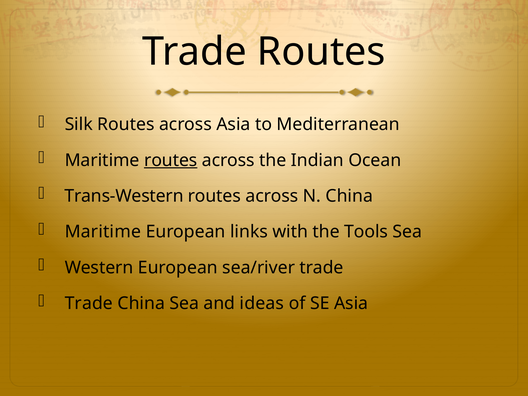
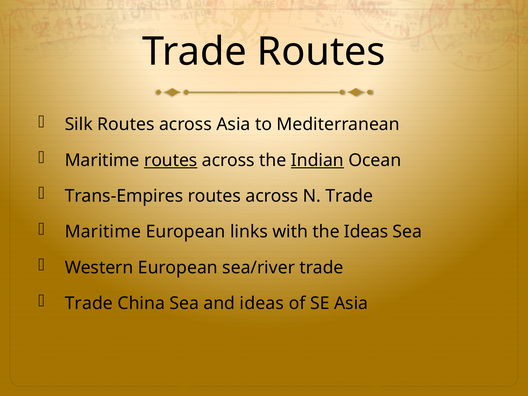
Indian underline: none -> present
Trans-Western: Trans-Western -> Trans-Empires
N China: China -> Trade
the Tools: Tools -> Ideas
